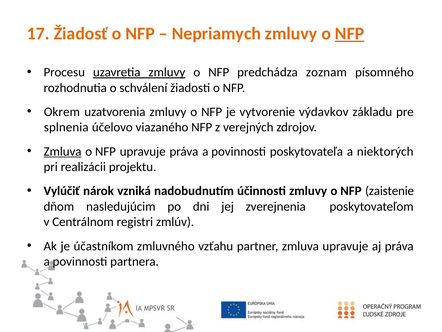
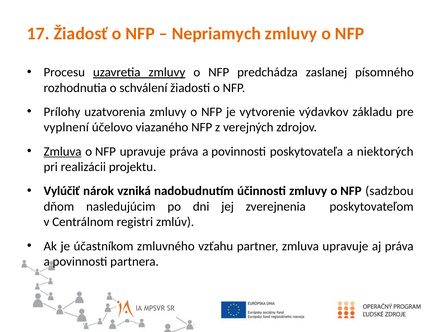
NFP at (350, 34) underline: present -> none
zoznam: zoznam -> zaslanej
Okrem: Okrem -> Prílohy
splnenia: splnenia -> vyplnení
zaistenie: zaistenie -> sadzbou
